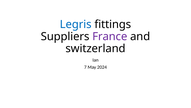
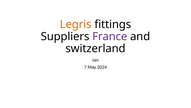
Legris colour: blue -> orange
